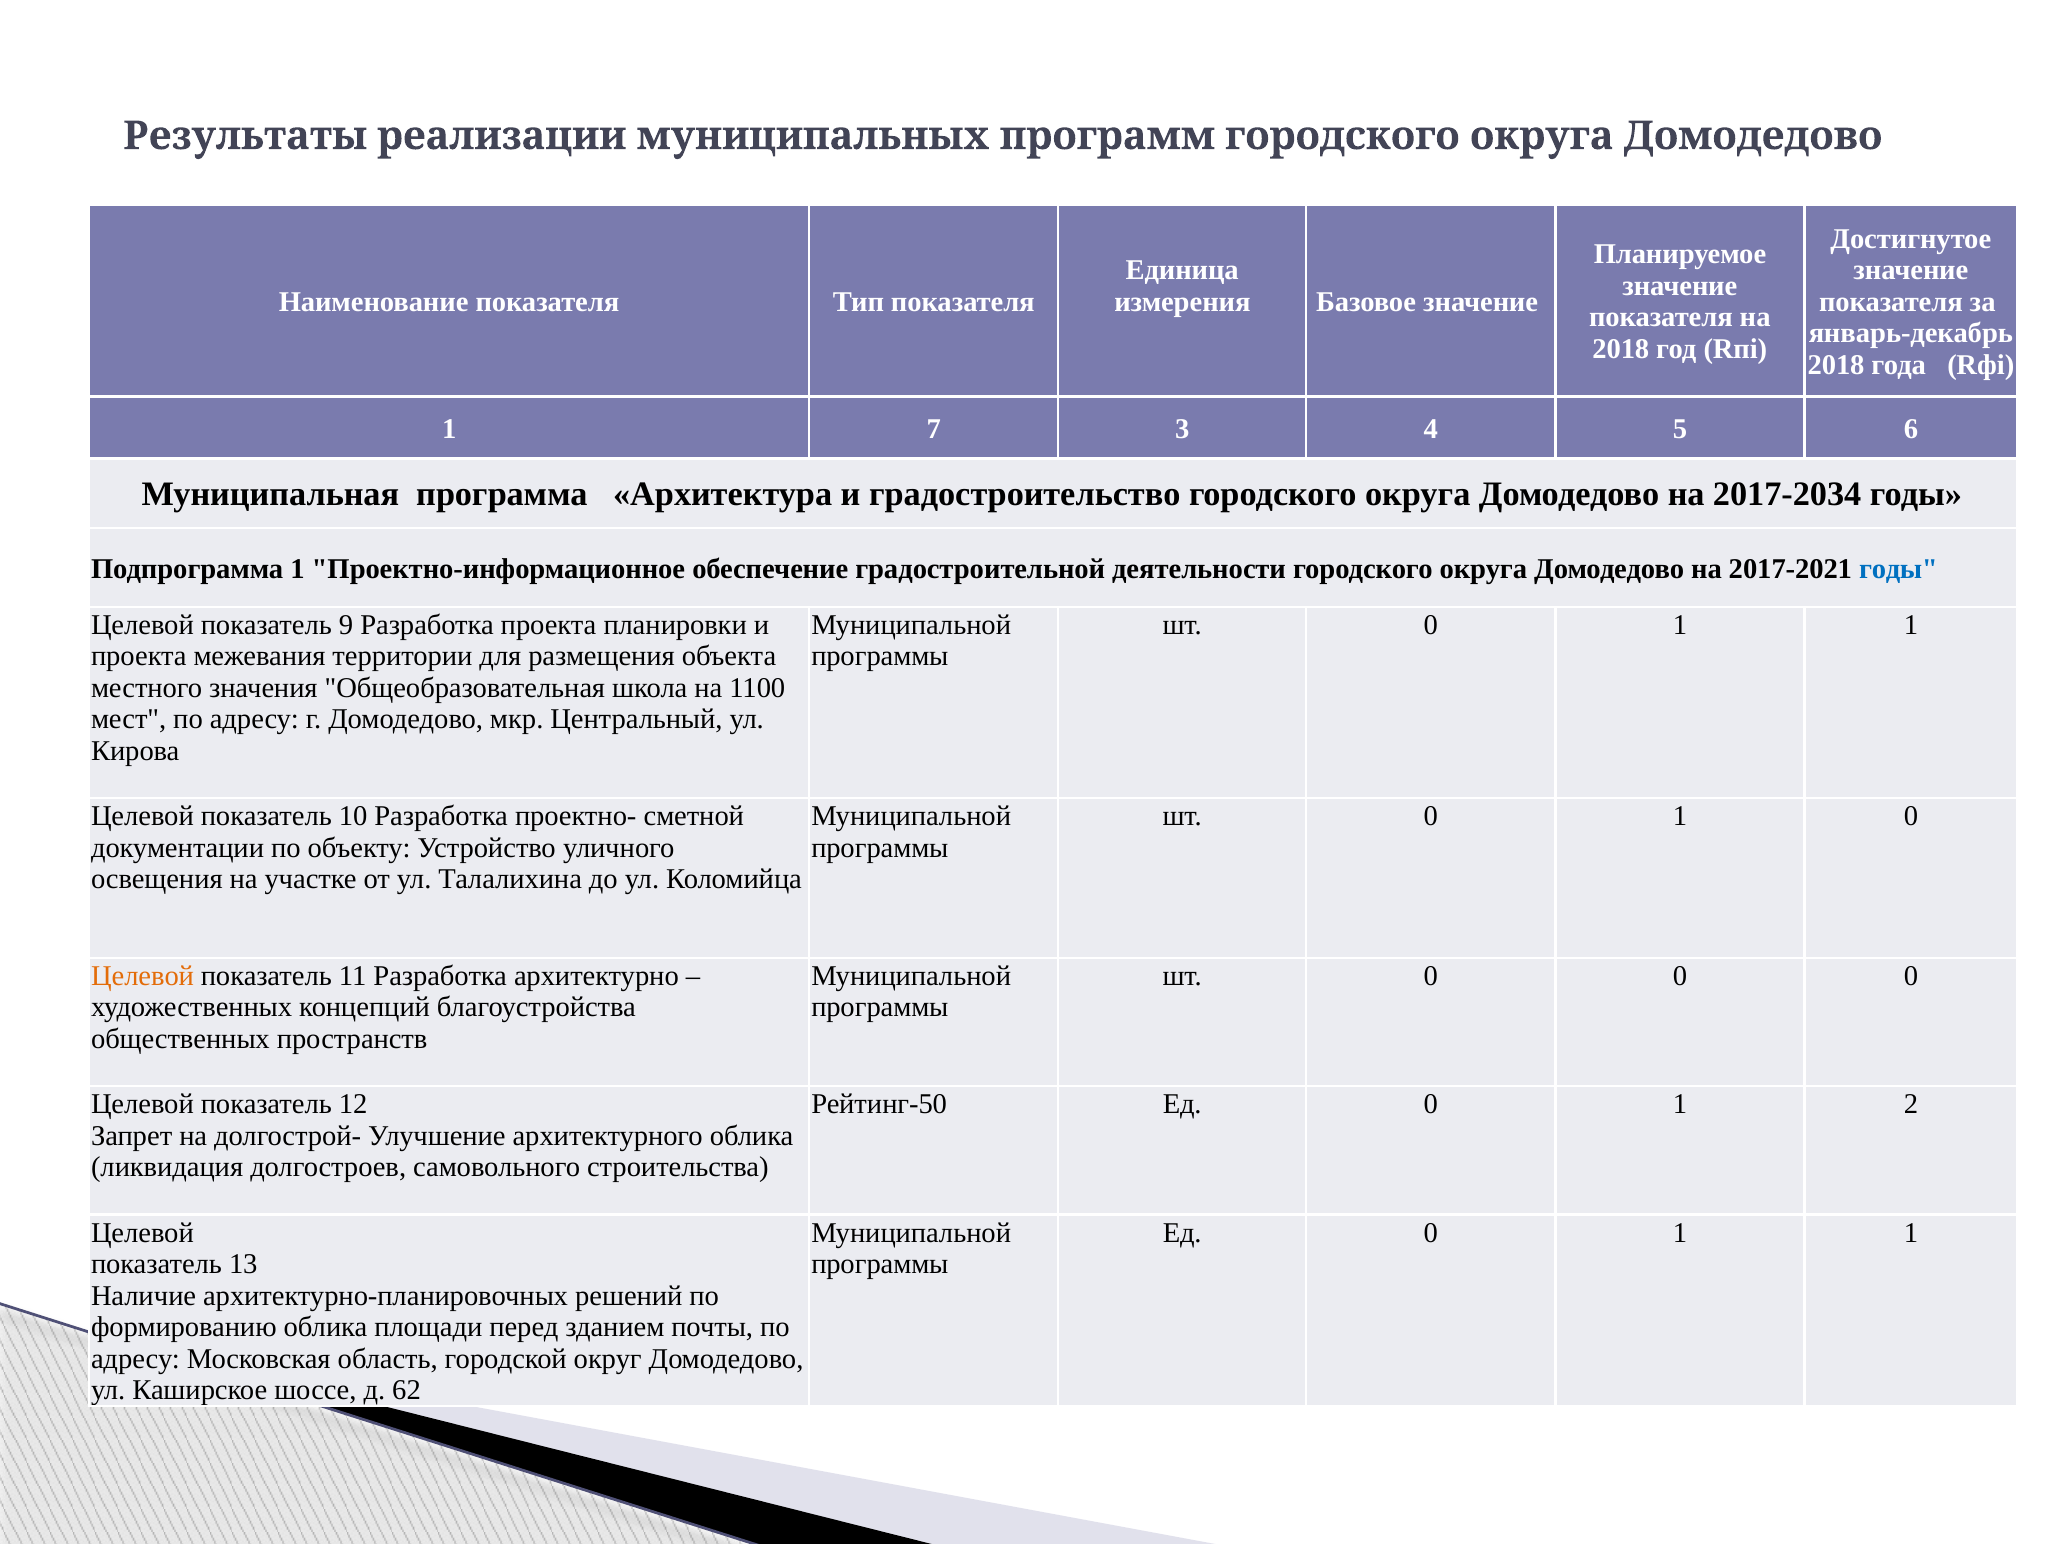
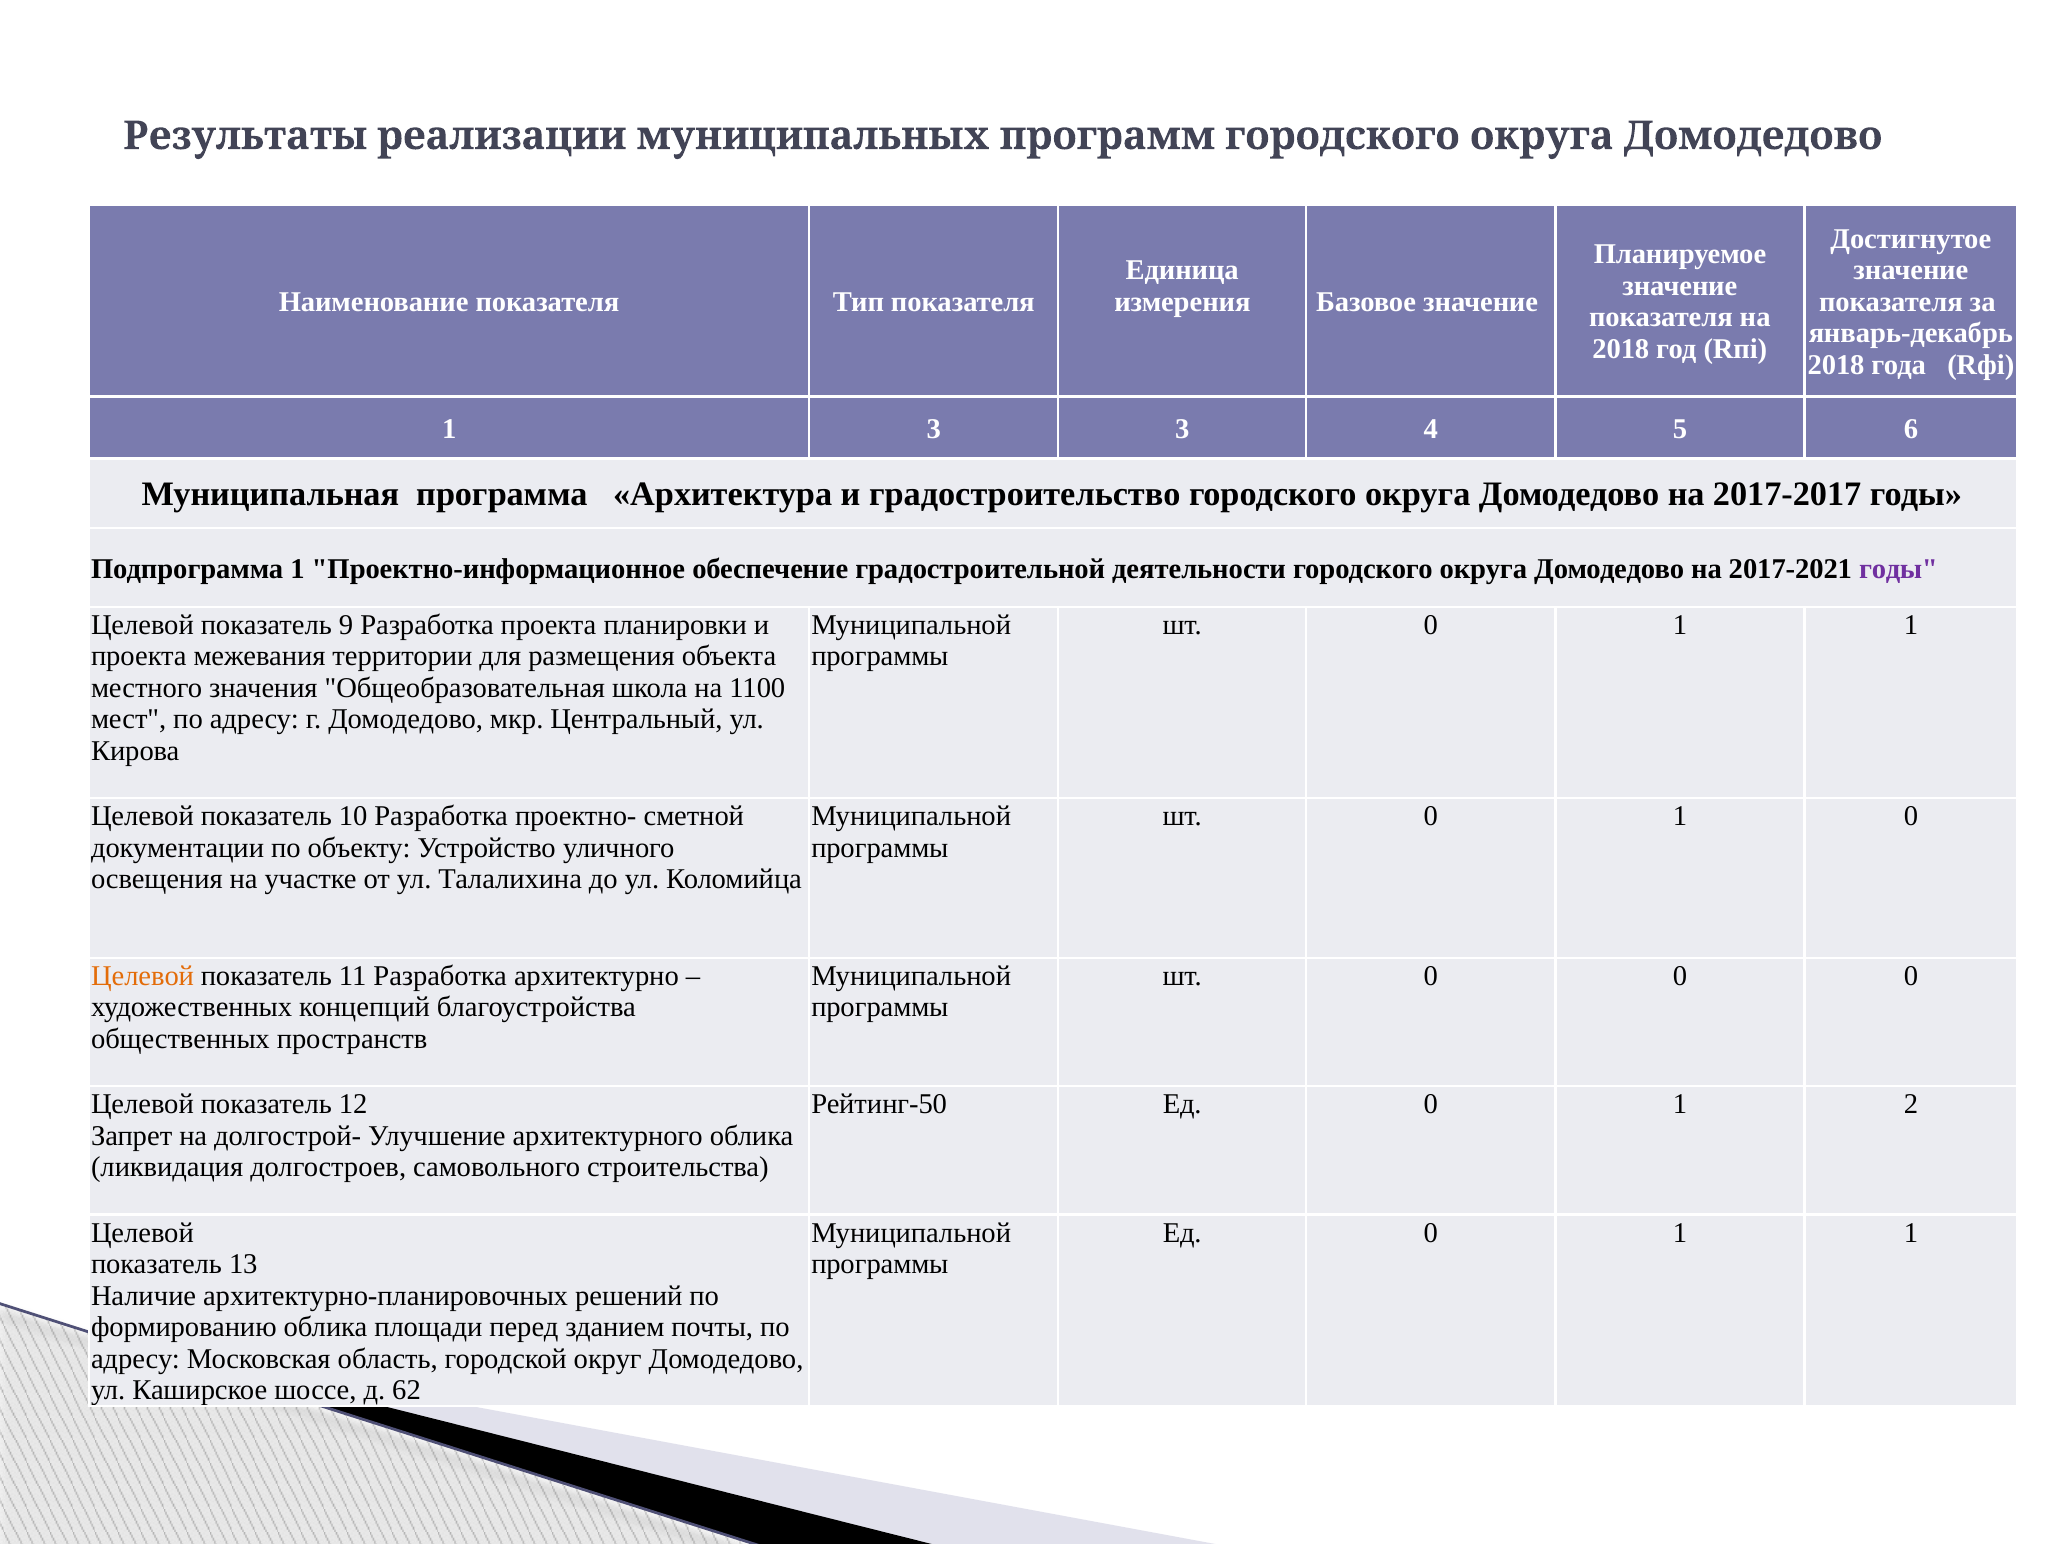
1 7: 7 -> 3
2017-2034: 2017-2034 -> 2017-2017
годы at (1898, 569) colour: blue -> purple
